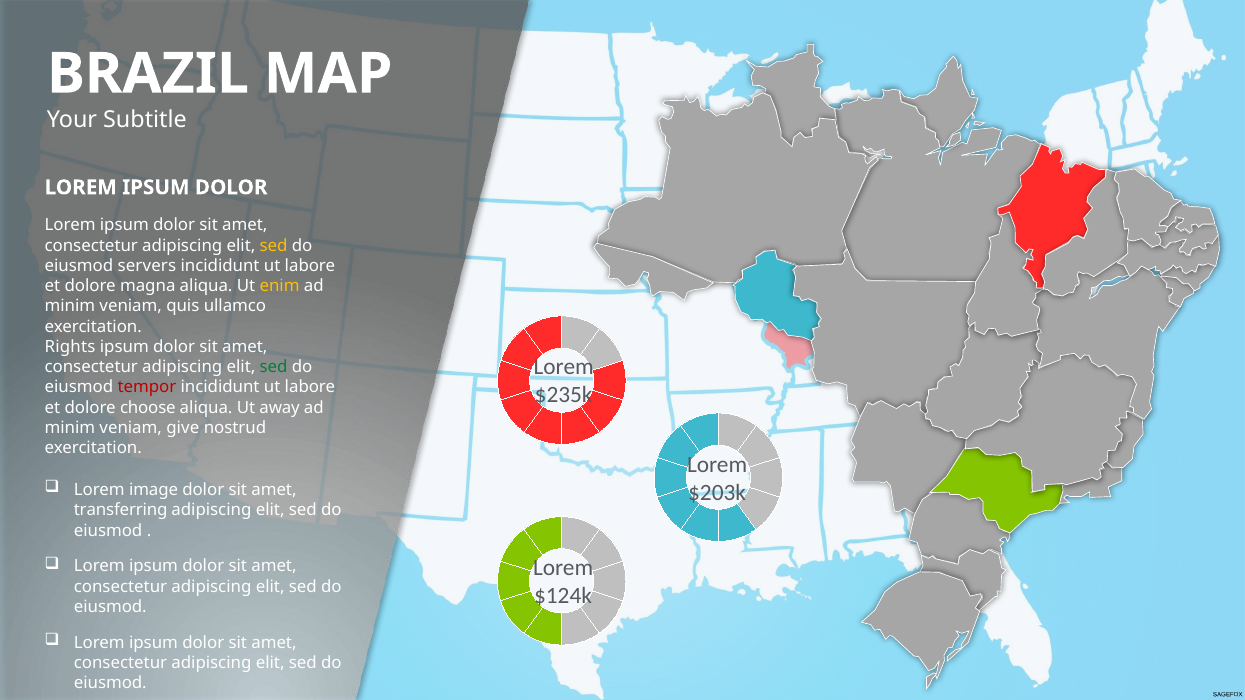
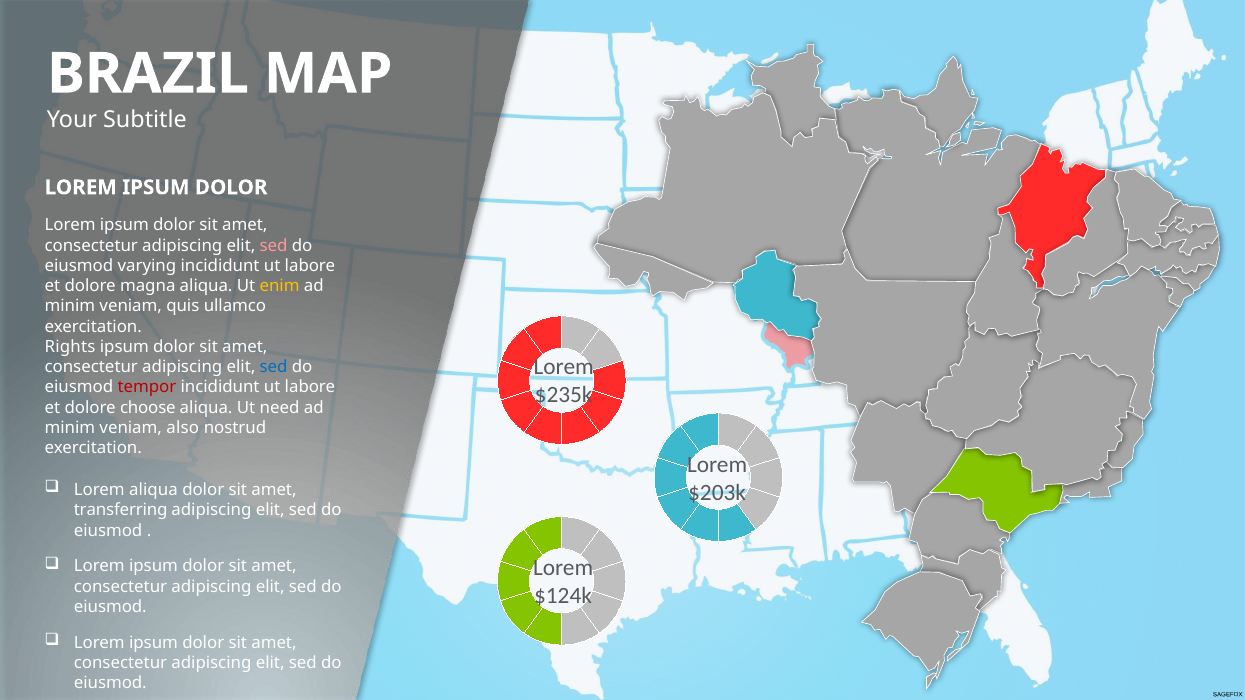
sed at (274, 246) colour: yellow -> pink
servers: servers -> varying
sed at (274, 367) colour: green -> blue
away: away -> need
give: give -> also
Lorem image: image -> aliqua
